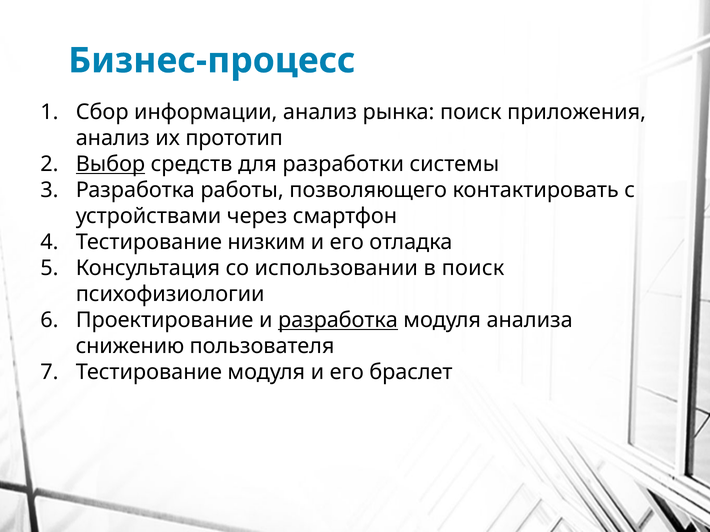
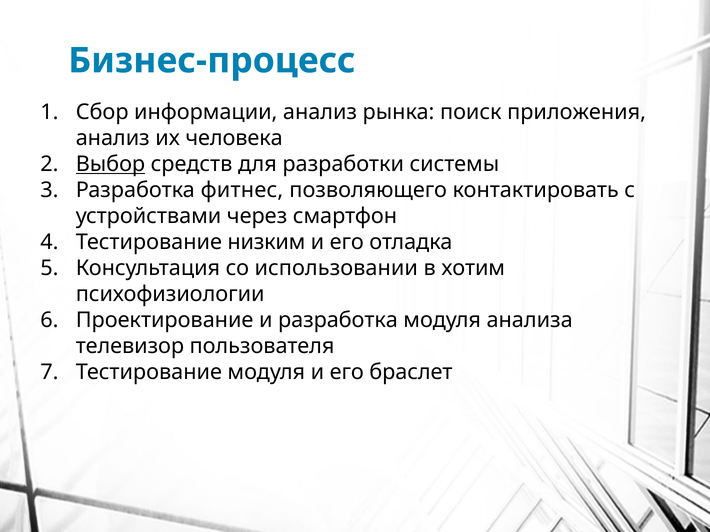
прототип: прототип -> человека
работы: работы -> фитнес
в поиск: поиск -> хотим
разработка at (338, 321) underline: present -> none
снижению: снижению -> телевизор
